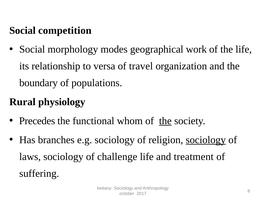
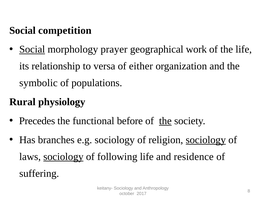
Social at (32, 49) underline: none -> present
modes: modes -> prayer
travel: travel -> either
boundary: boundary -> symbolic
whom: whom -> before
sociology at (63, 156) underline: none -> present
challenge: challenge -> following
treatment: treatment -> residence
